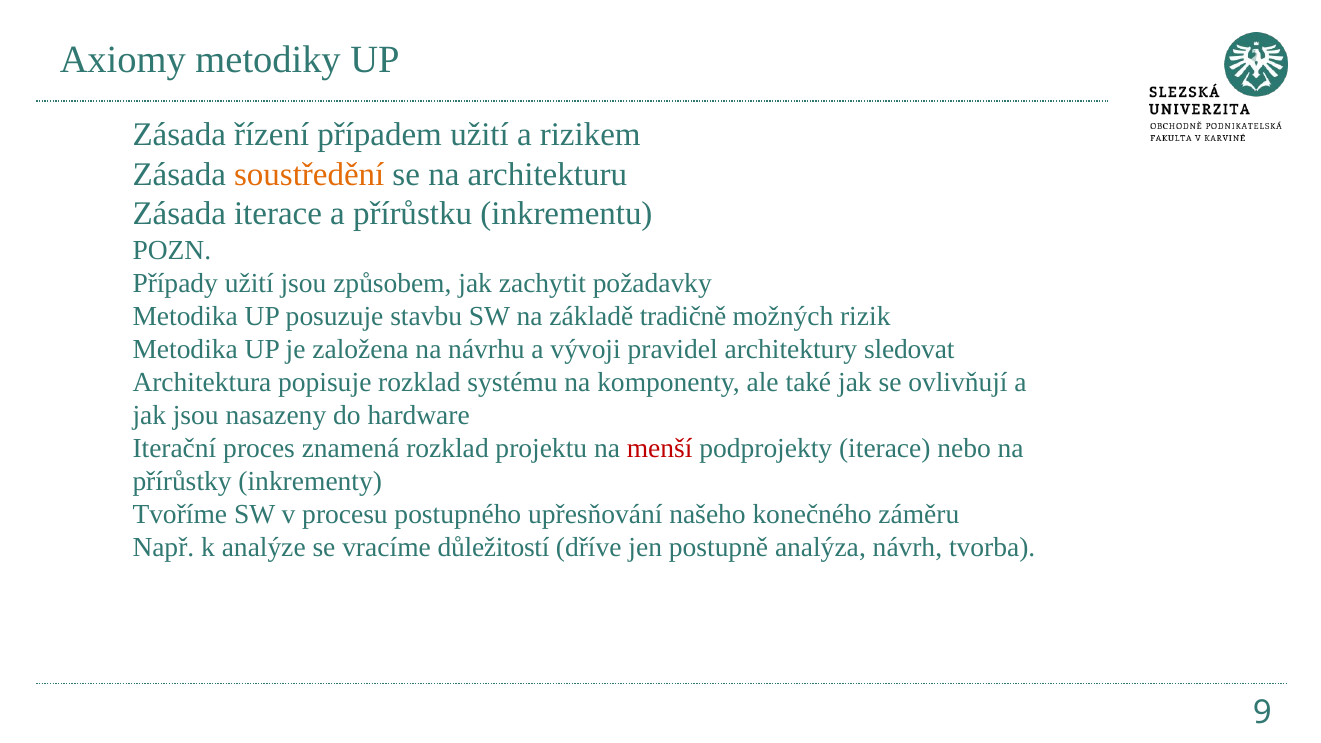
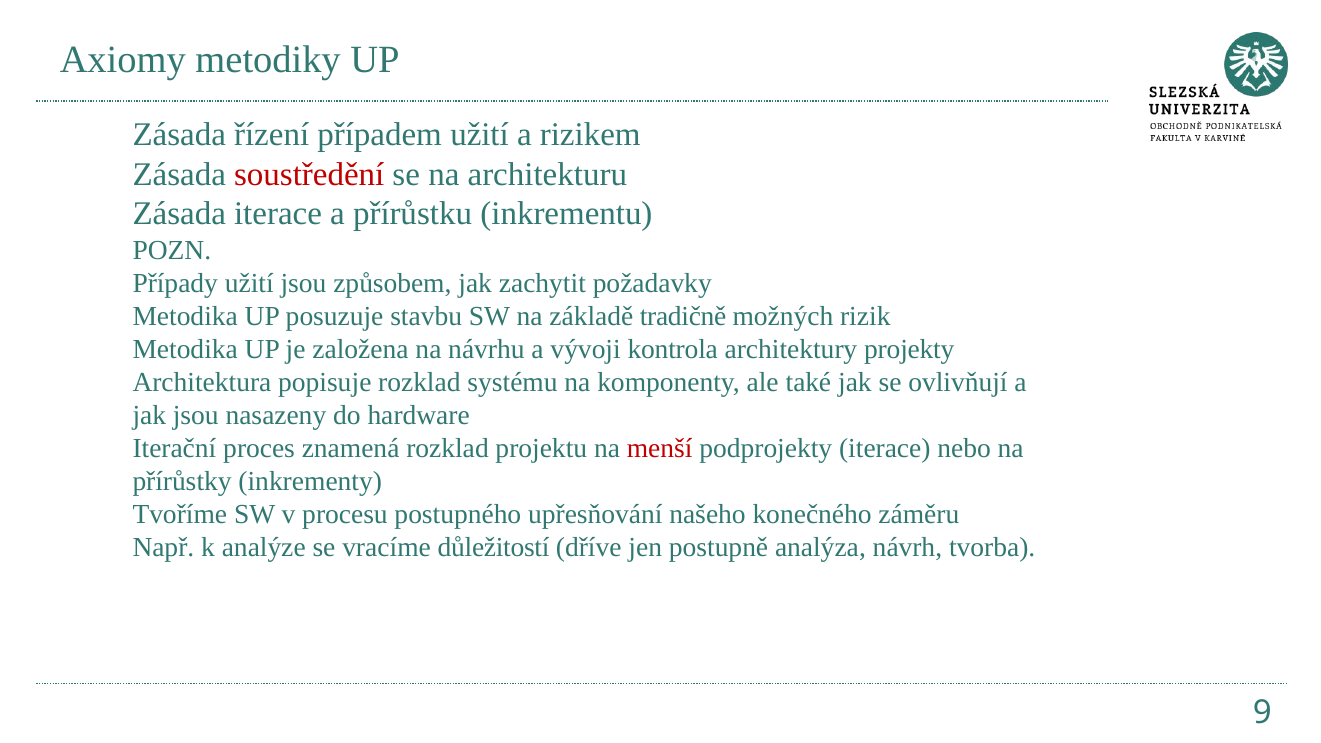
soustředění colour: orange -> red
pravidel: pravidel -> kontrola
sledovat: sledovat -> projekty
